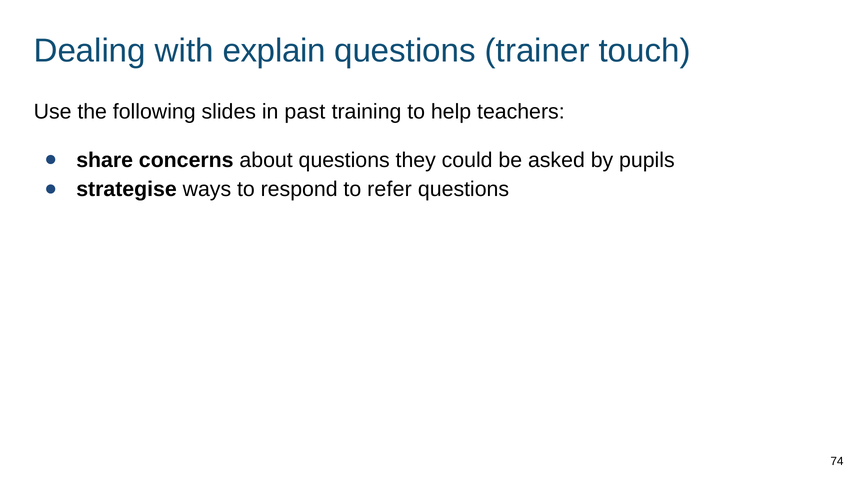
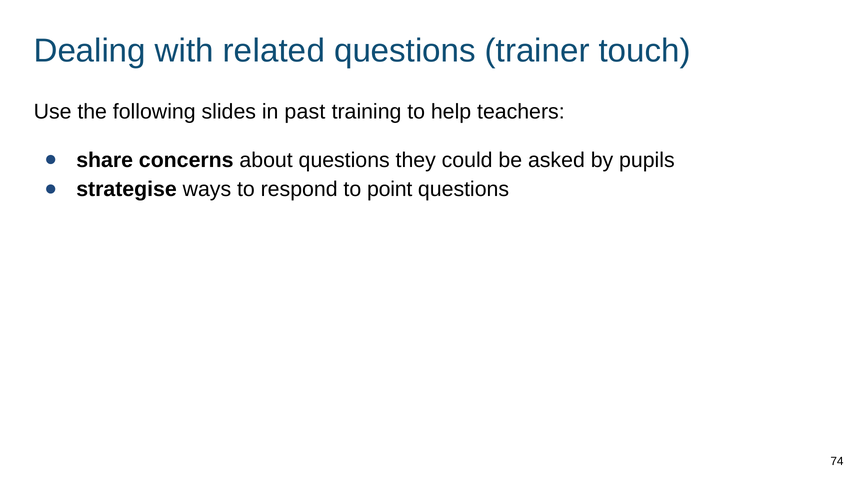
explain: explain -> related
refer: refer -> point
